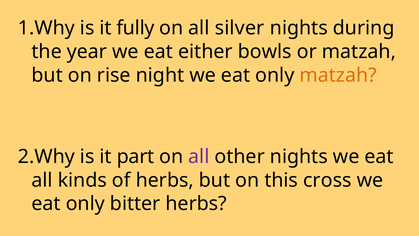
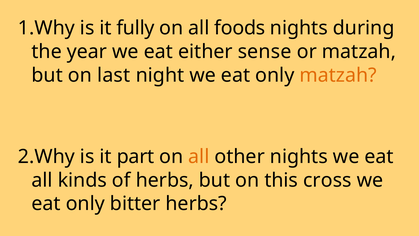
silver: silver -> foods
bowls: bowls -> sense
rise: rise -> last
all at (199, 156) colour: purple -> orange
